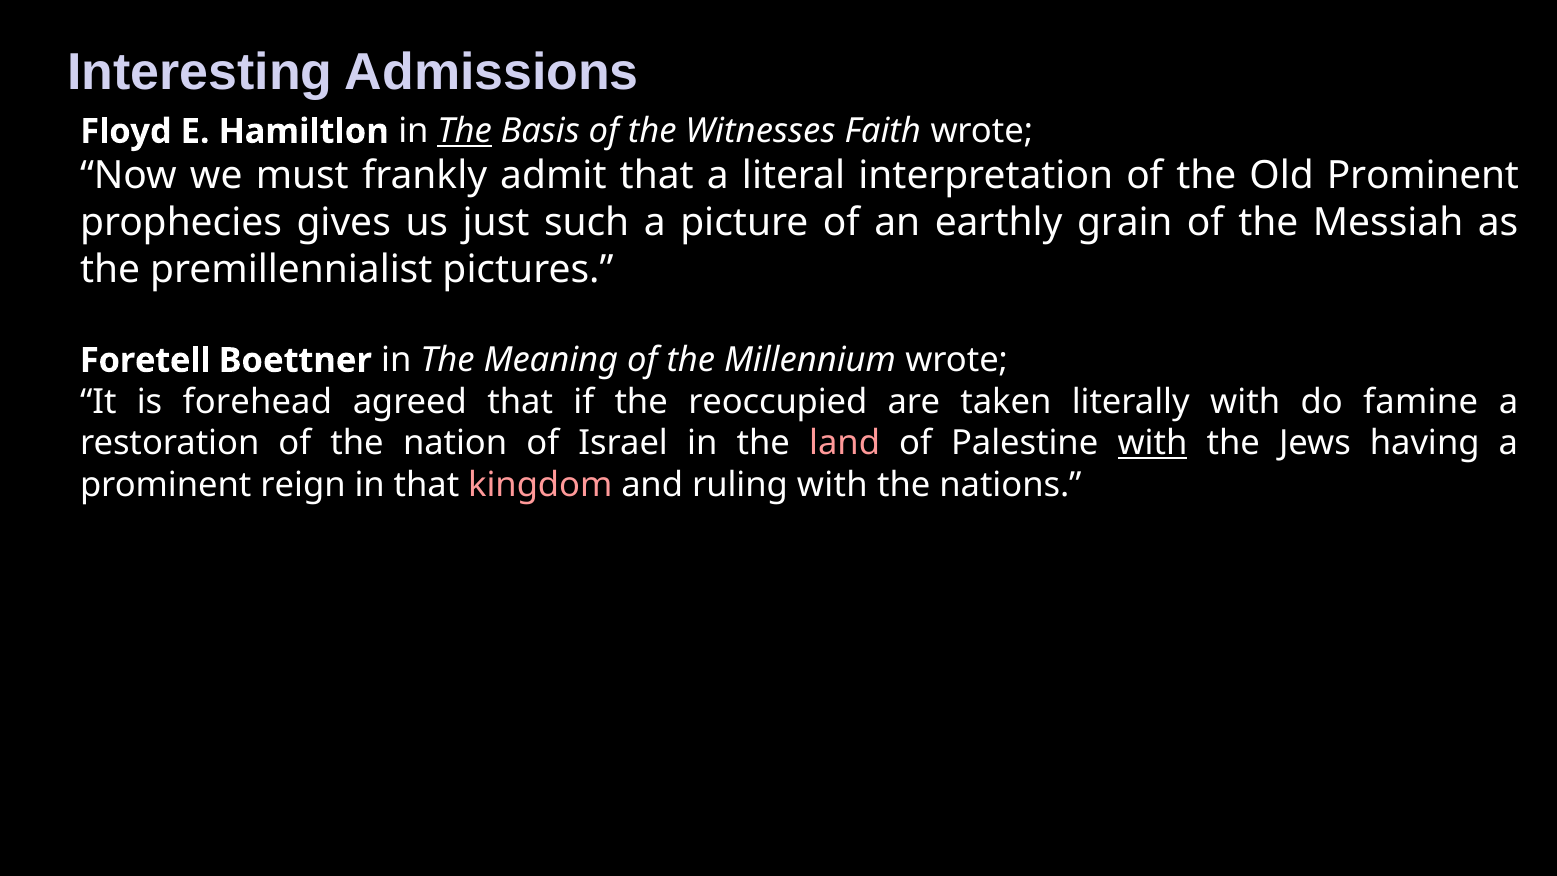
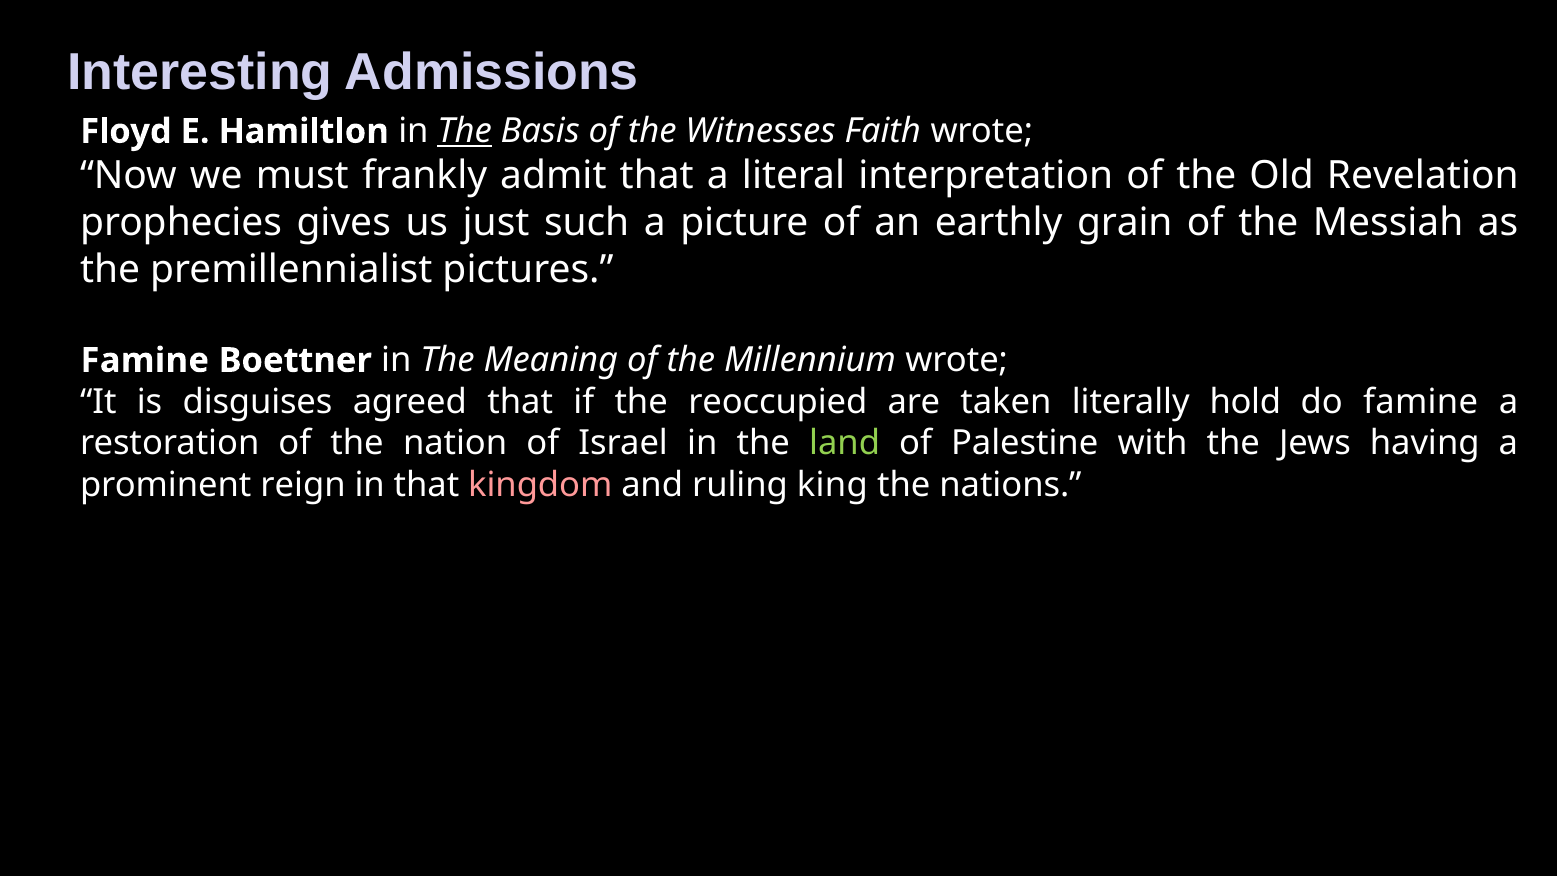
Old Prominent: Prominent -> Revelation
Foretell at (145, 360): Foretell -> Famine
forehead: forehead -> disguises
literally with: with -> hold
land colour: pink -> light green
with at (1152, 443) underline: present -> none
ruling with: with -> king
